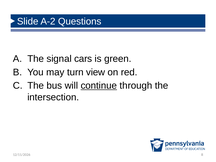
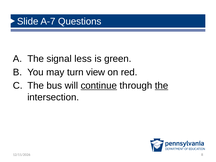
A-2: A-2 -> A-7
cars: cars -> less
the at (162, 86) underline: none -> present
